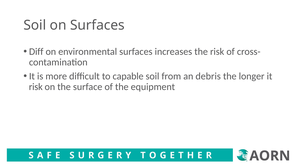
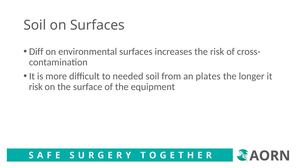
capable: capable -> needed
debris: debris -> plates
